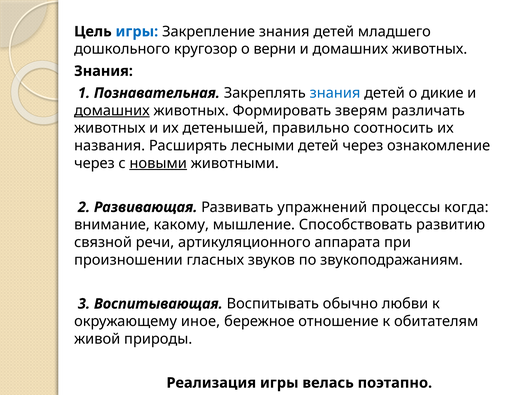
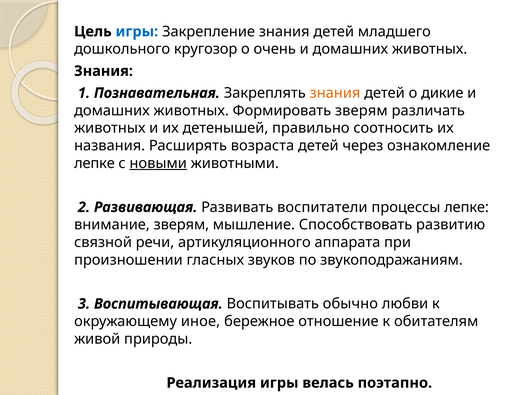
верни: верни -> очень
знания at (335, 93) colour: blue -> orange
домашних at (112, 110) underline: present -> none
лесными: лесными -> возраста
через at (94, 163): через -> лепке
упражнений: упражнений -> воспитатели
процессы когда: когда -> лепке
внимание какому: какому -> зверям
